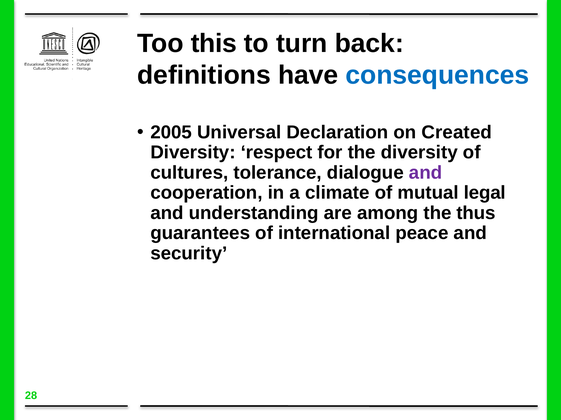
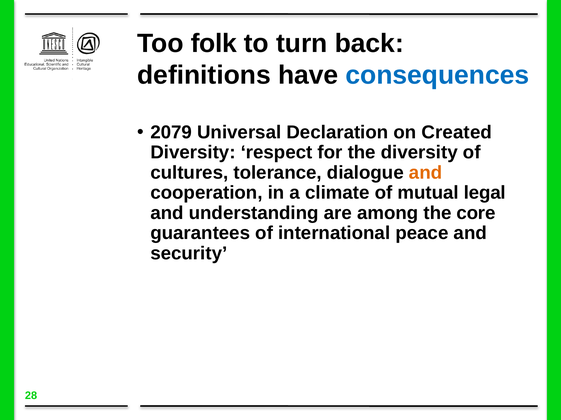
this: this -> folk
2005: 2005 -> 2079
and at (426, 173) colour: purple -> orange
thus: thus -> core
